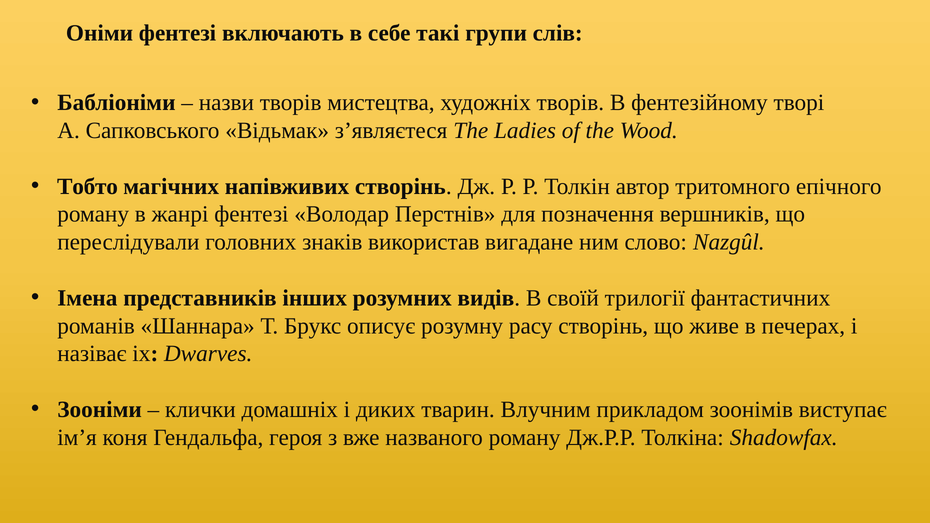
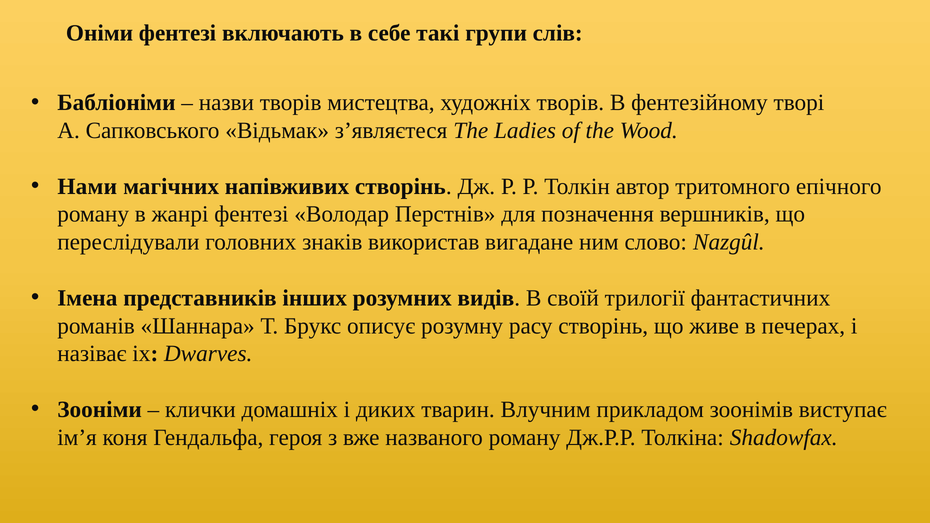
Тобто: Тобто -> Нами
